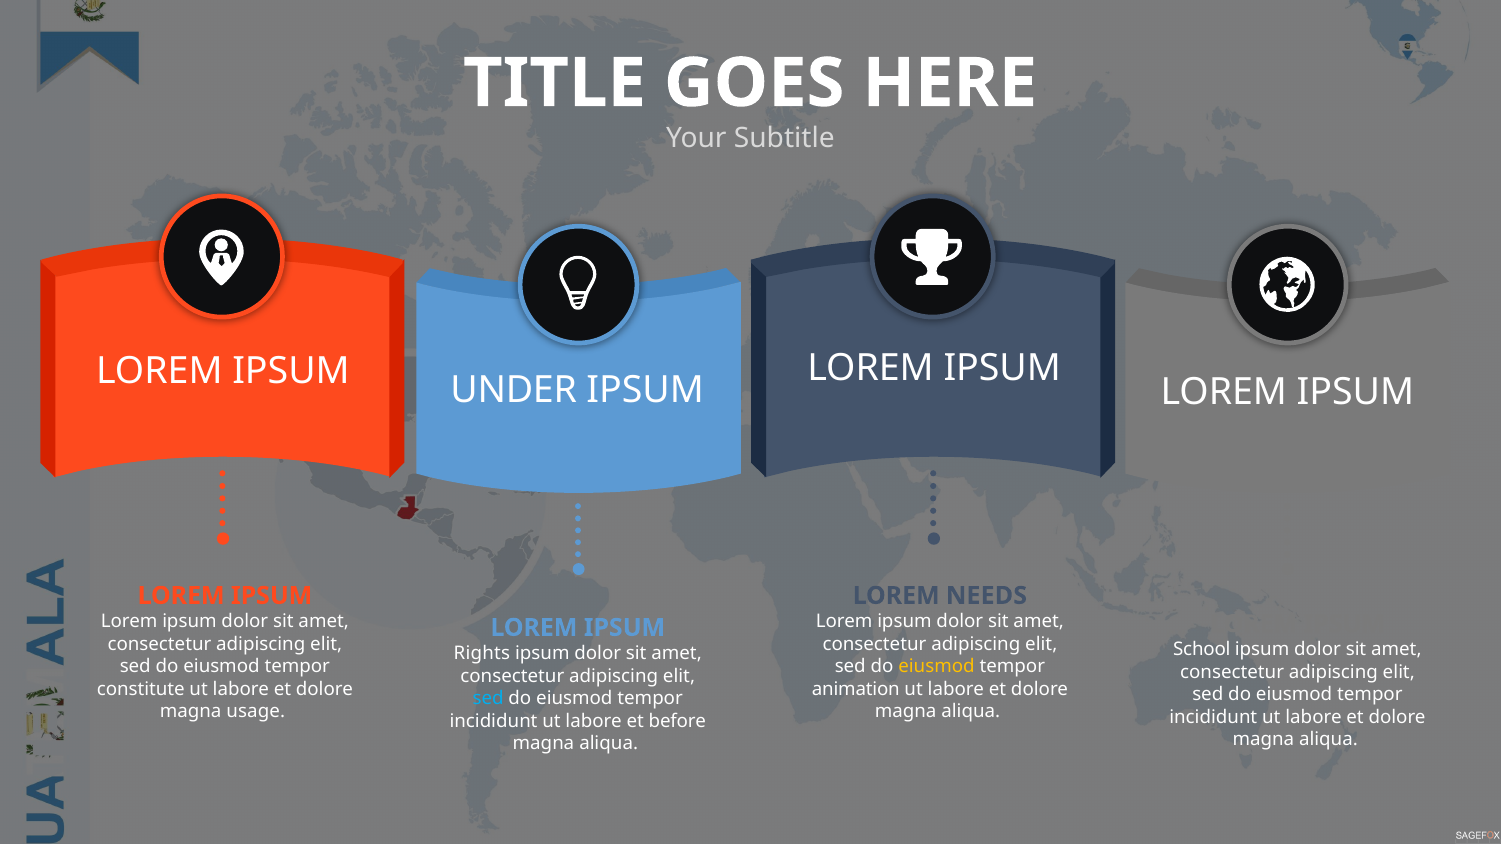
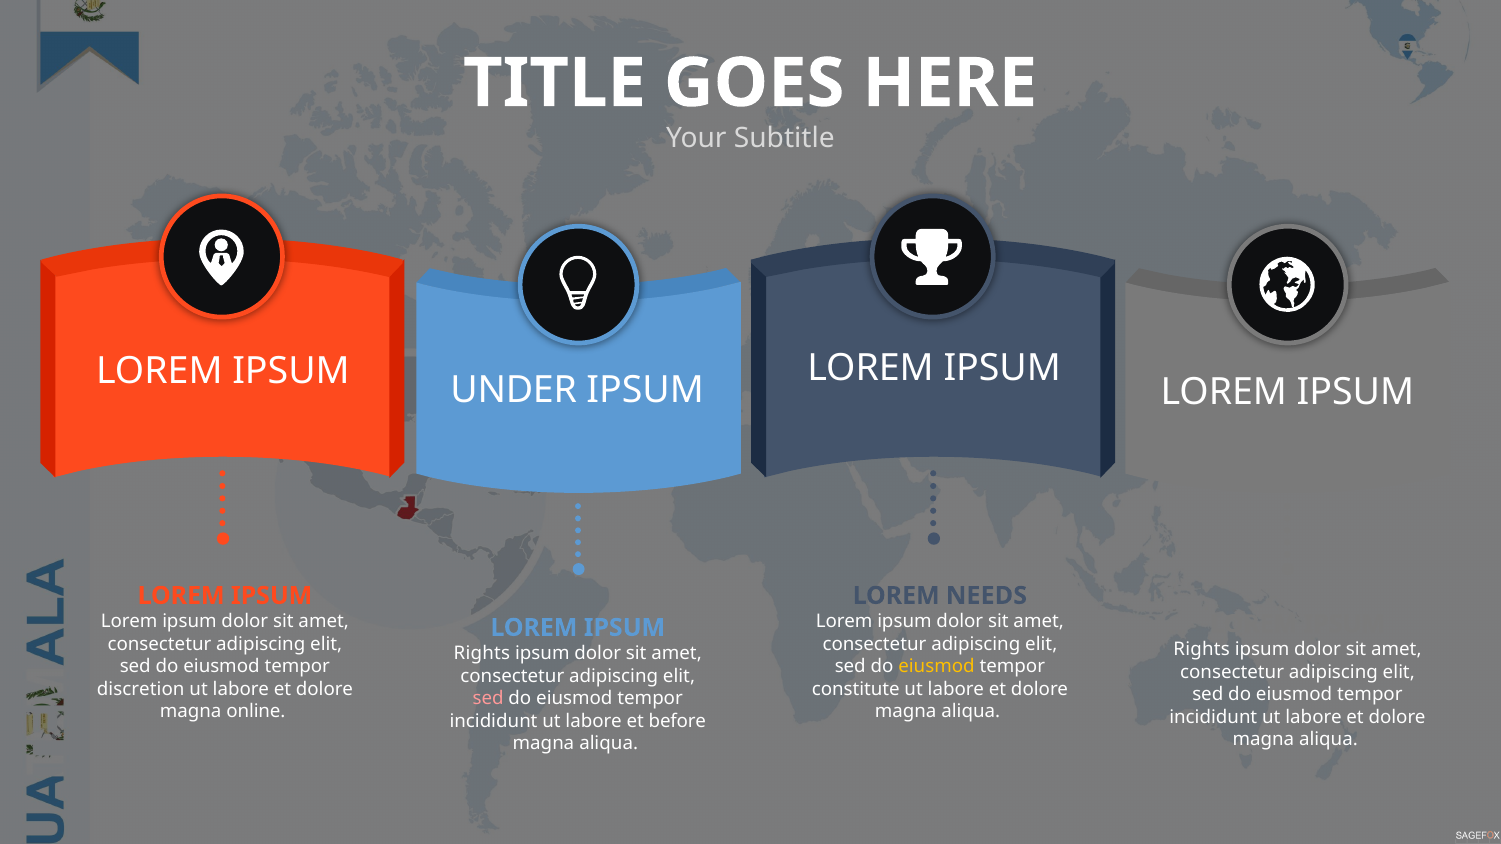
School at (1202, 650): School -> Rights
constitute: constitute -> discretion
animation: animation -> constitute
sed at (488, 699) colour: light blue -> pink
usage: usage -> online
